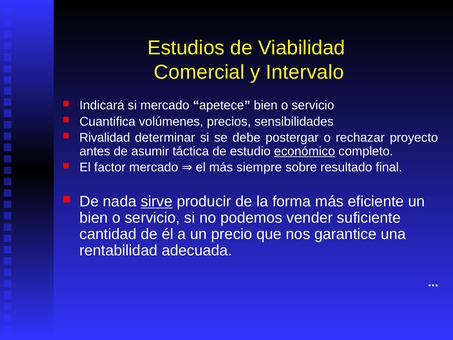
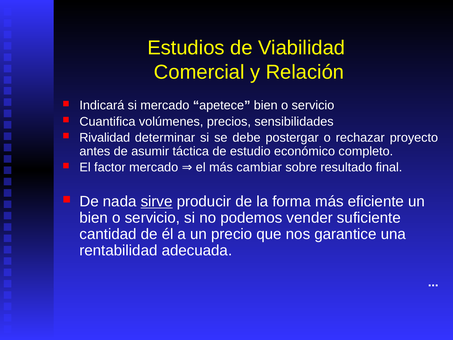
Intervalo: Intervalo -> Relación
económico underline: present -> none
siempre: siempre -> cambiar
